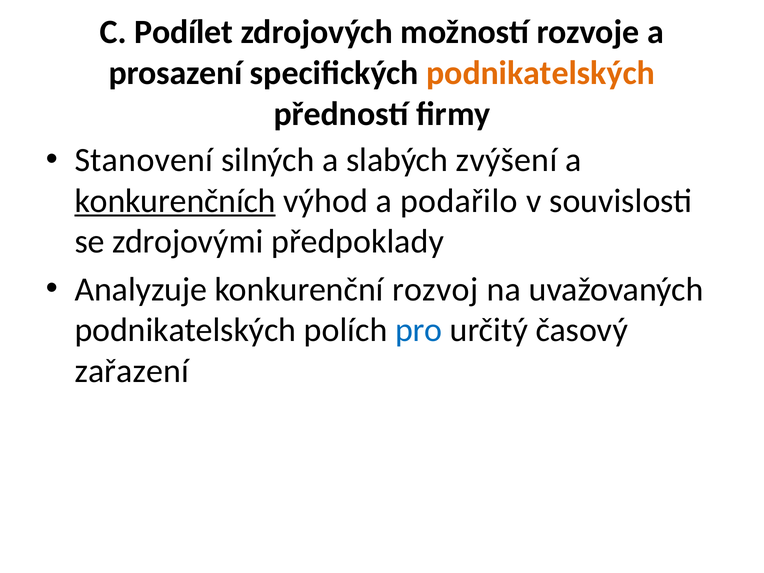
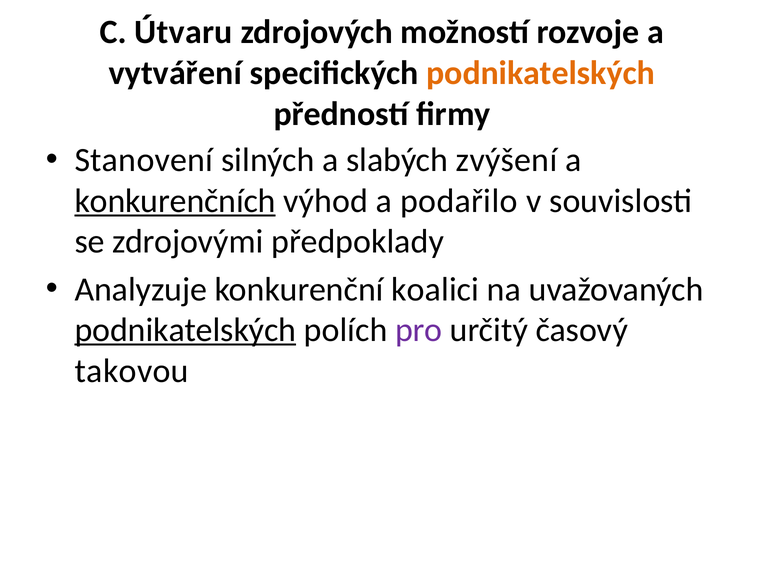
Podílet: Podílet -> Útvaru
prosazení: prosazení -> vytváření
rozvoj: rozvoj -> koalici
podnikatelských at (185, 330) underline: none -> present
pro colour: blue -> purple
zařazení: zařazení -> takovou
